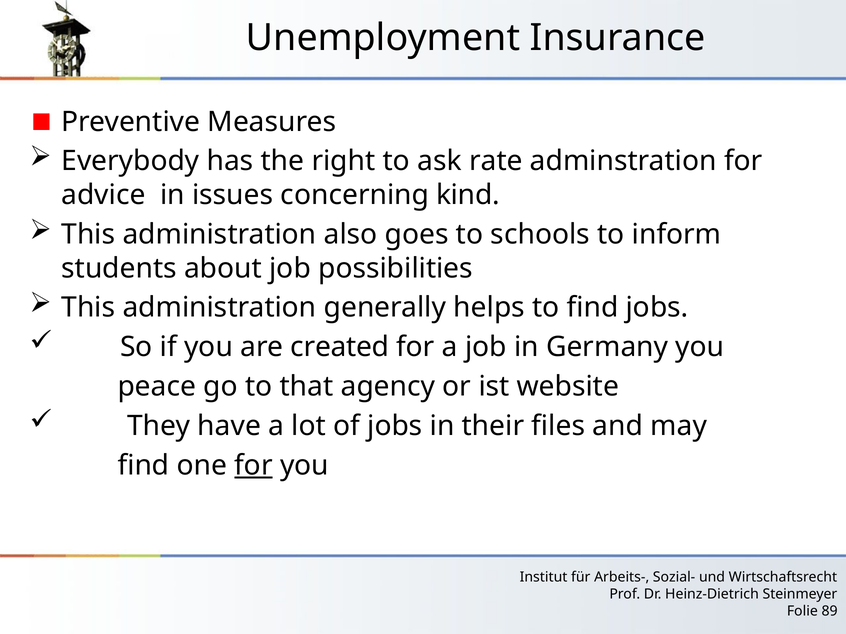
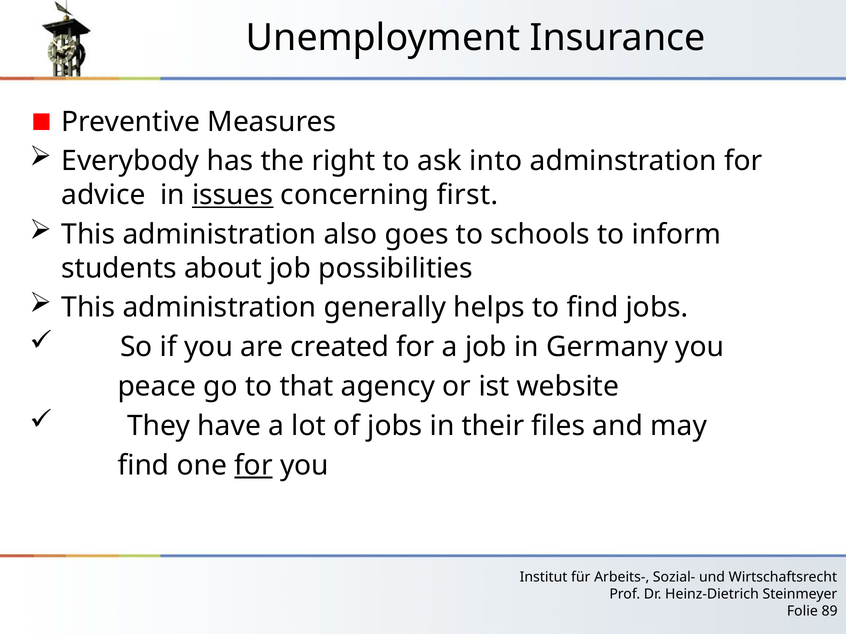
rate: rate -> into
issues underline: none -> present
kind: kind -> first
